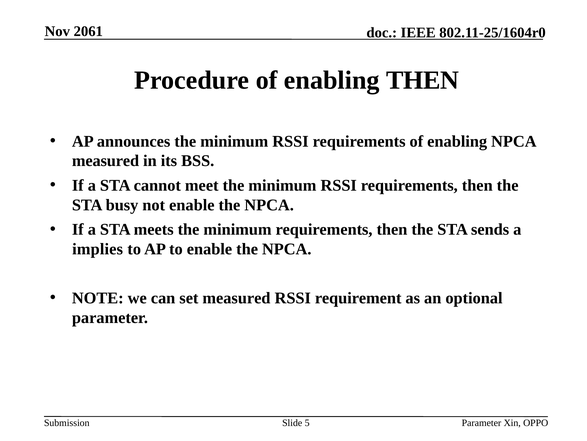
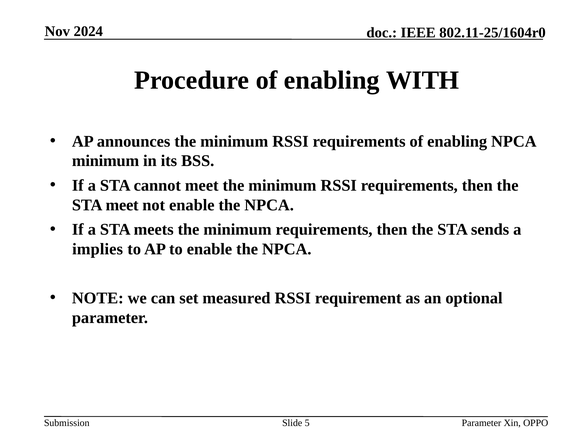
2061: 2061 -> 2024
enabling THEN: THEN -> WITH
measured at (106, 161): measured -> minimum
STA busy: busy -> meet
